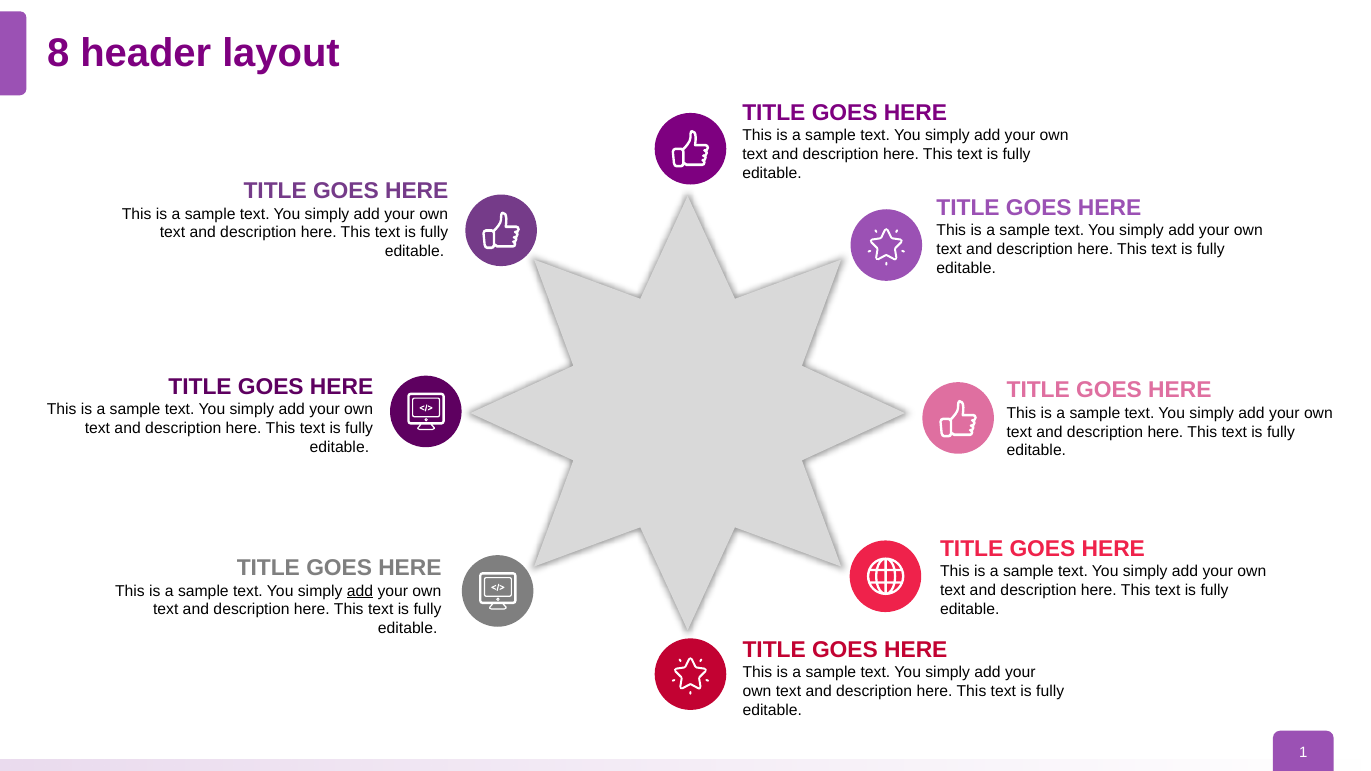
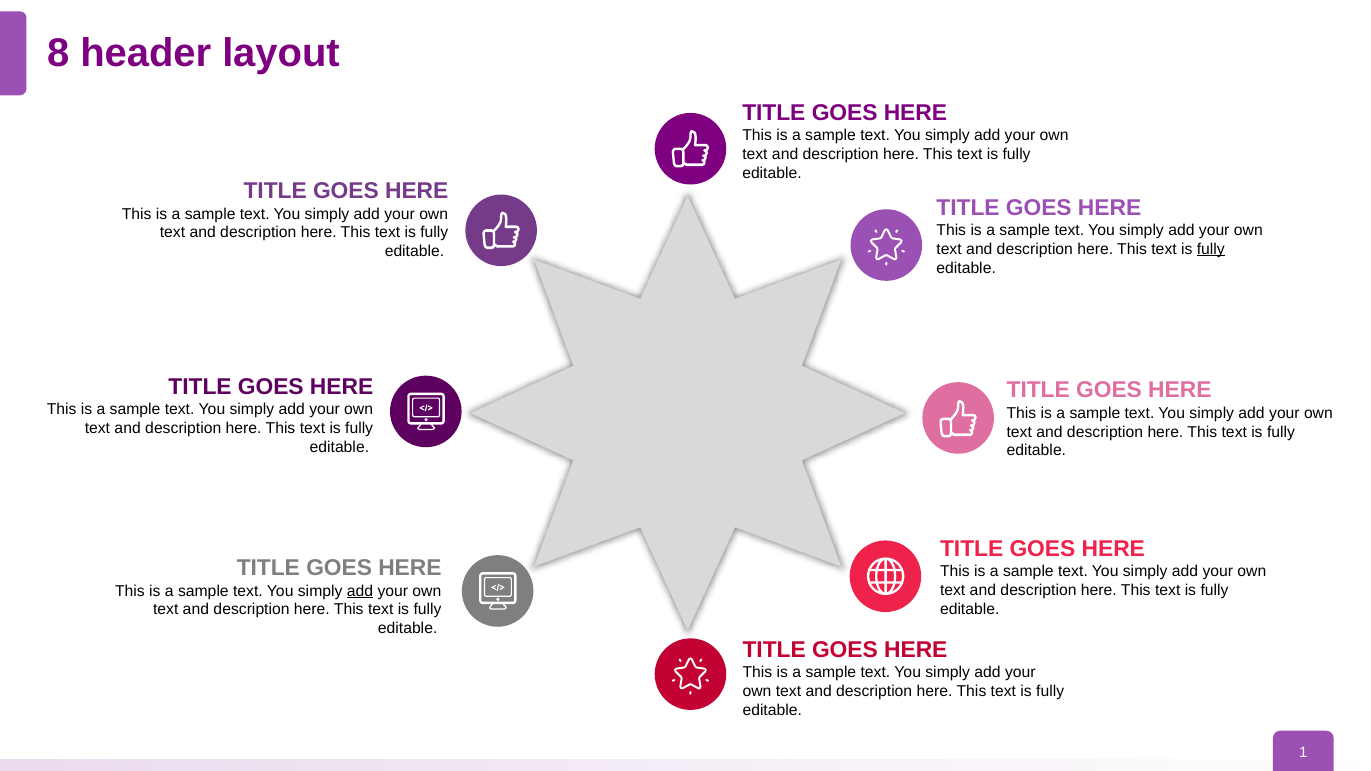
fully at (1211, 249) underline: none -> present
